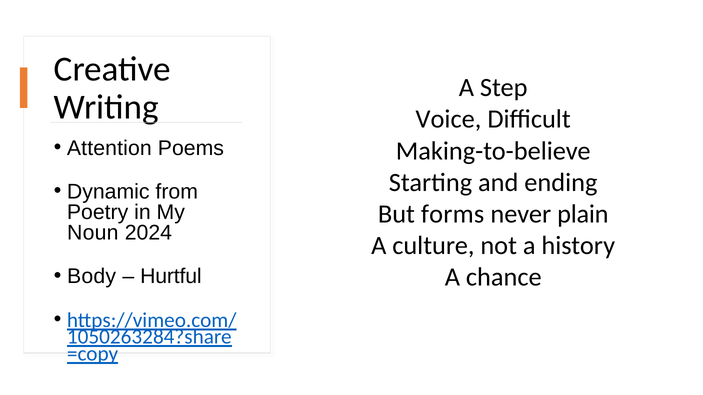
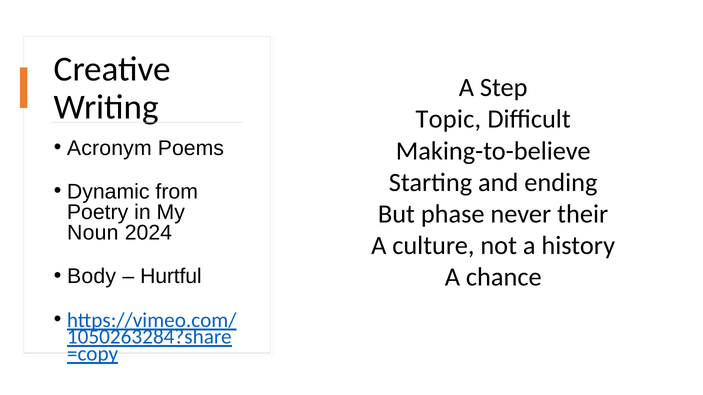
Voice: Voice -> Topic
Attention: Attention -> Acronym
forms: forms -> phase
plain: plain -> their
